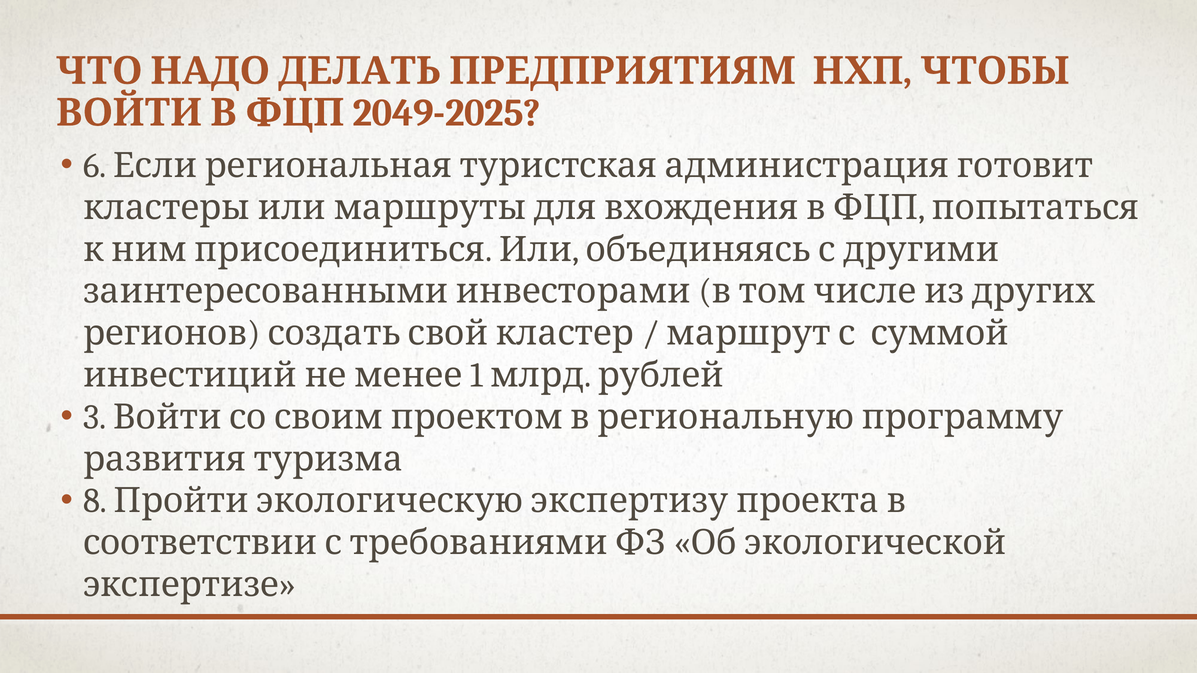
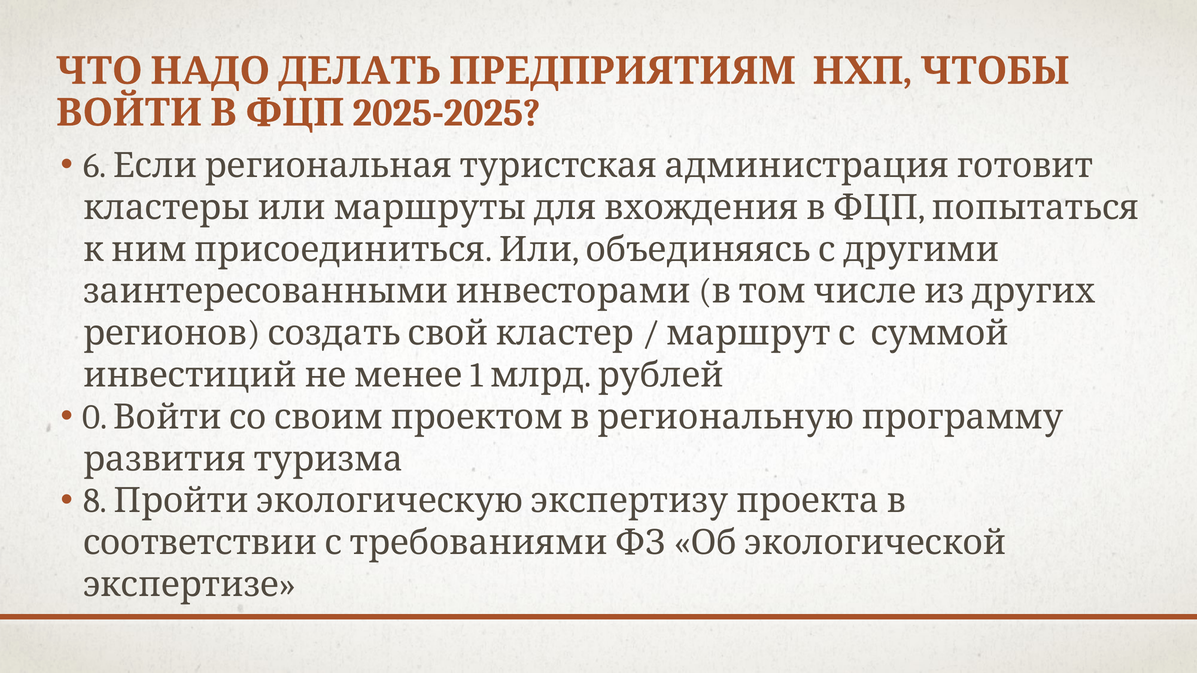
2049-2025: 2049-2025 -> 2025-2025
3: 3 -> 0
